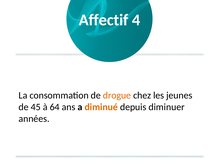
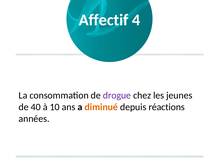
drogue colour: orange -> purple
45: 45 -> 40
64: 64 -> 10
diminuer: diminuer -> réactions
